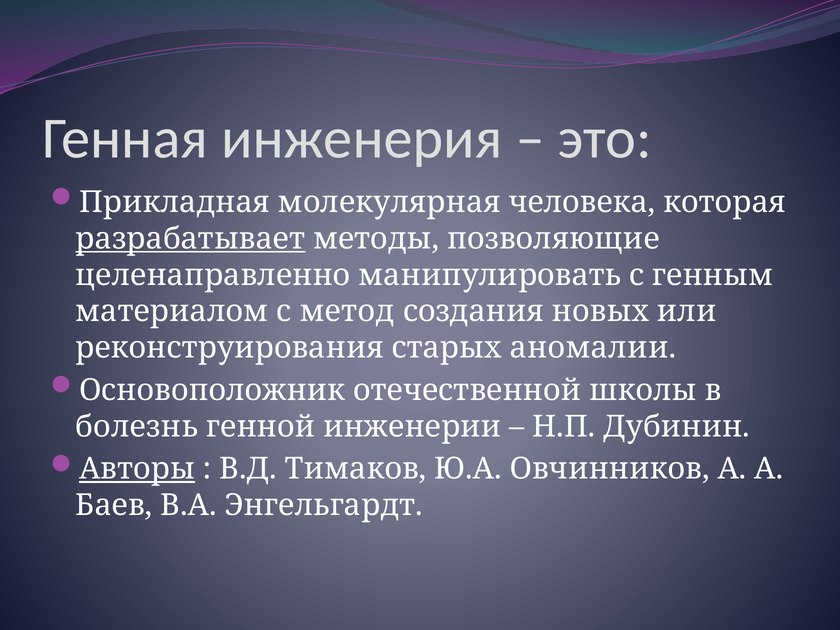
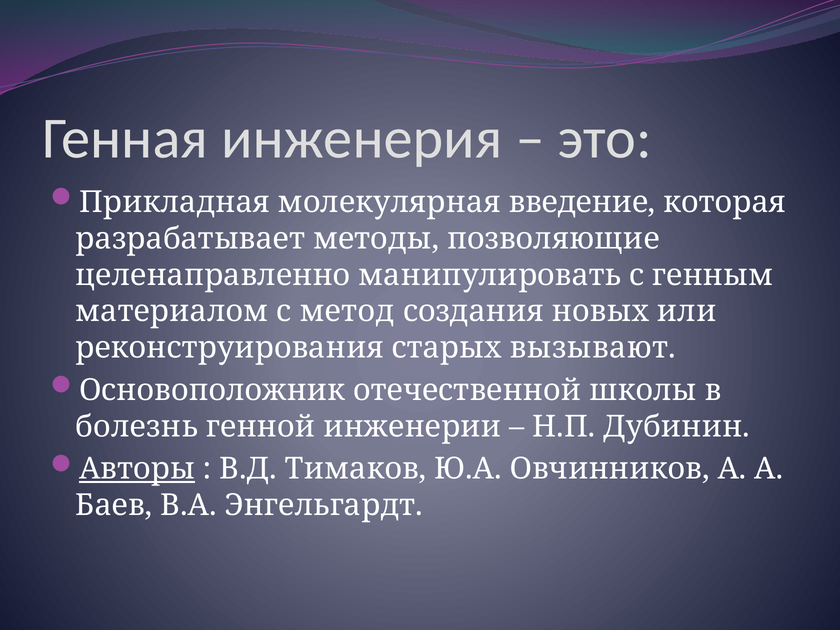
человека: человека -> введение
разрабатывает underline: present -> none
аномалии: аномалии -> вызывают
